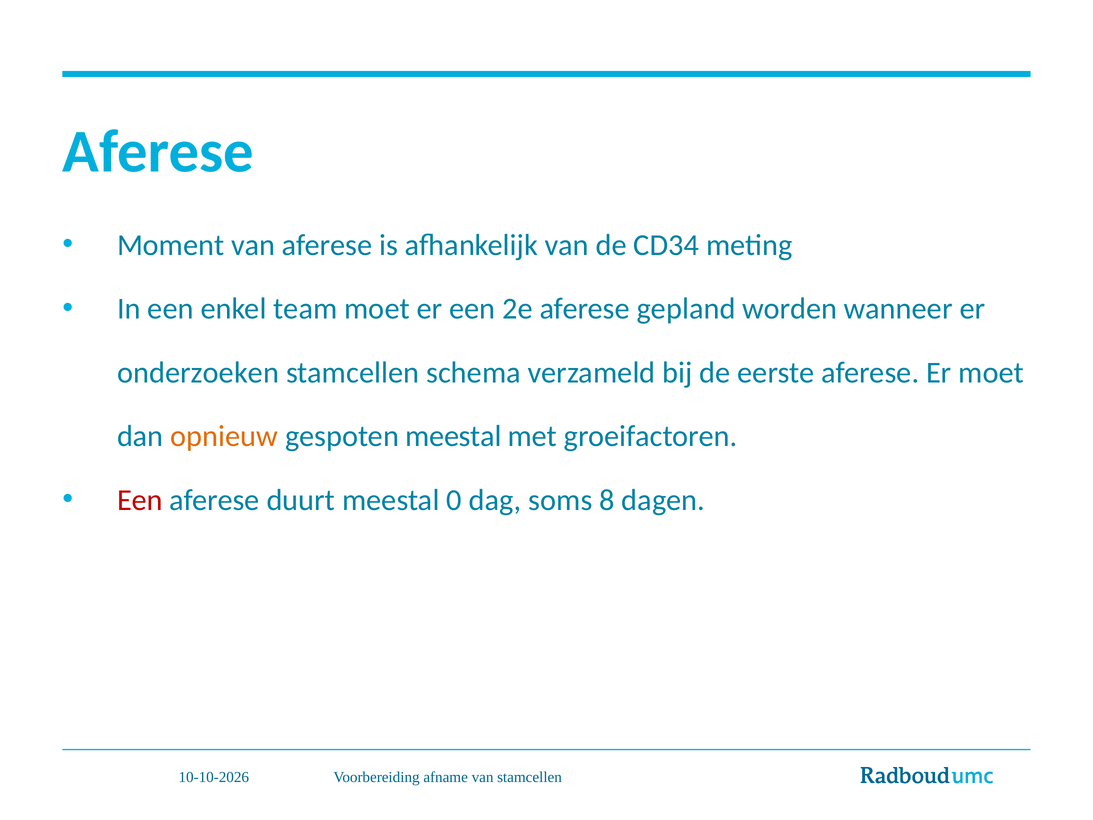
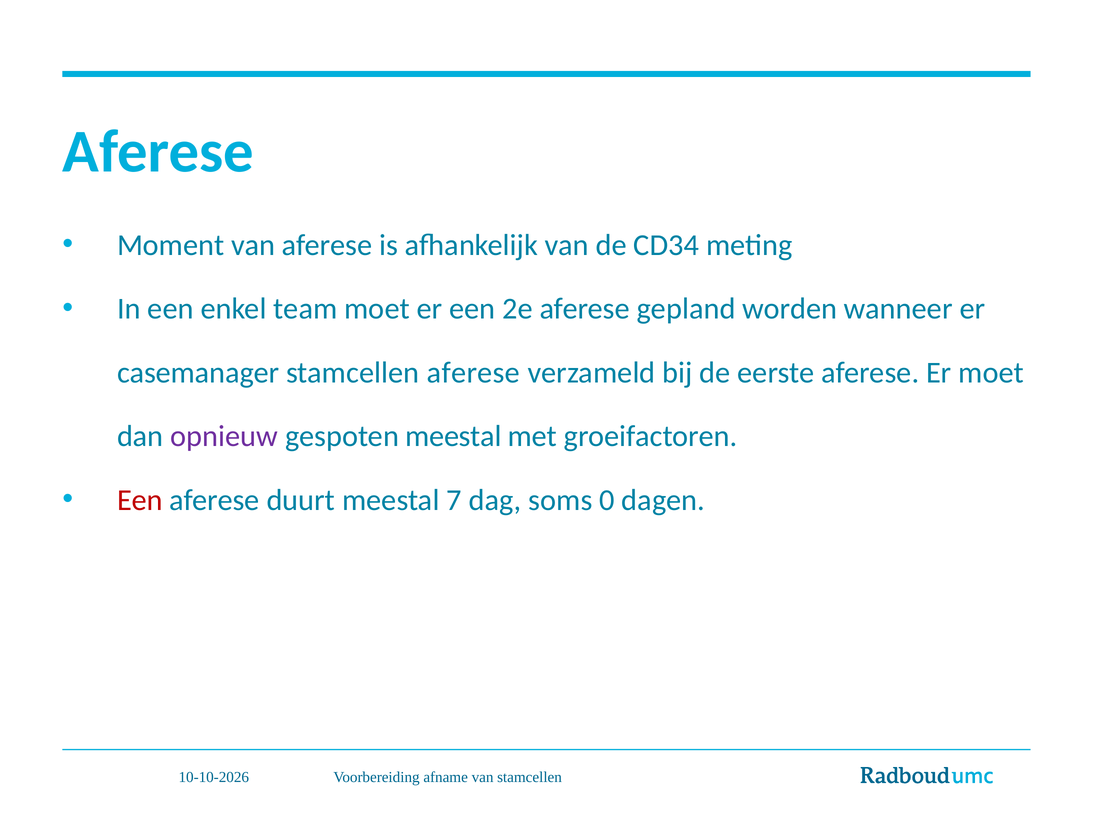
onderzoeken: onderzoeken -> casemanager
stamcellen schema: schema -> aferese
opnieuw colour: orange -> purple
0: 0 -> 7
8: 8 -> 0
